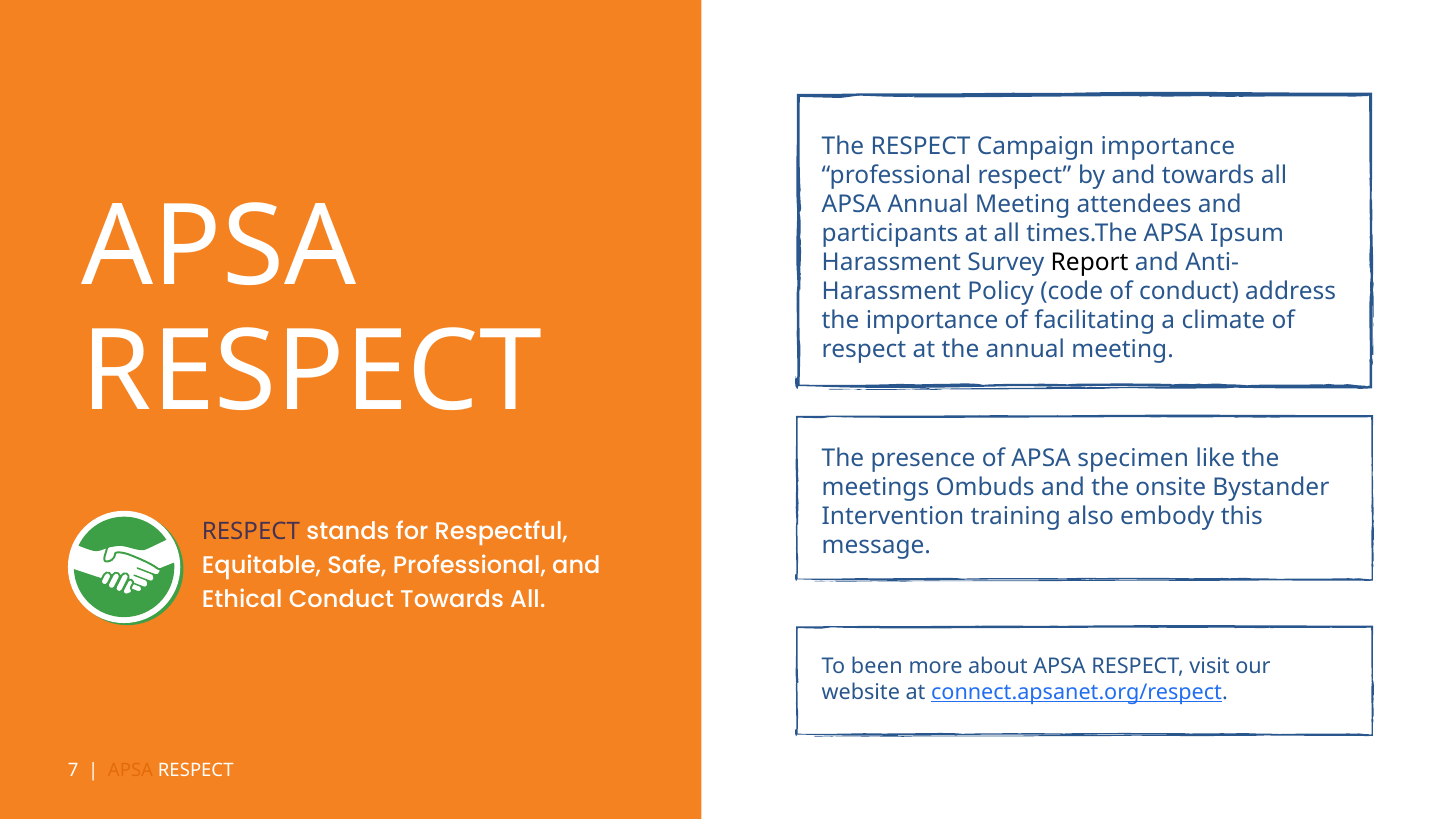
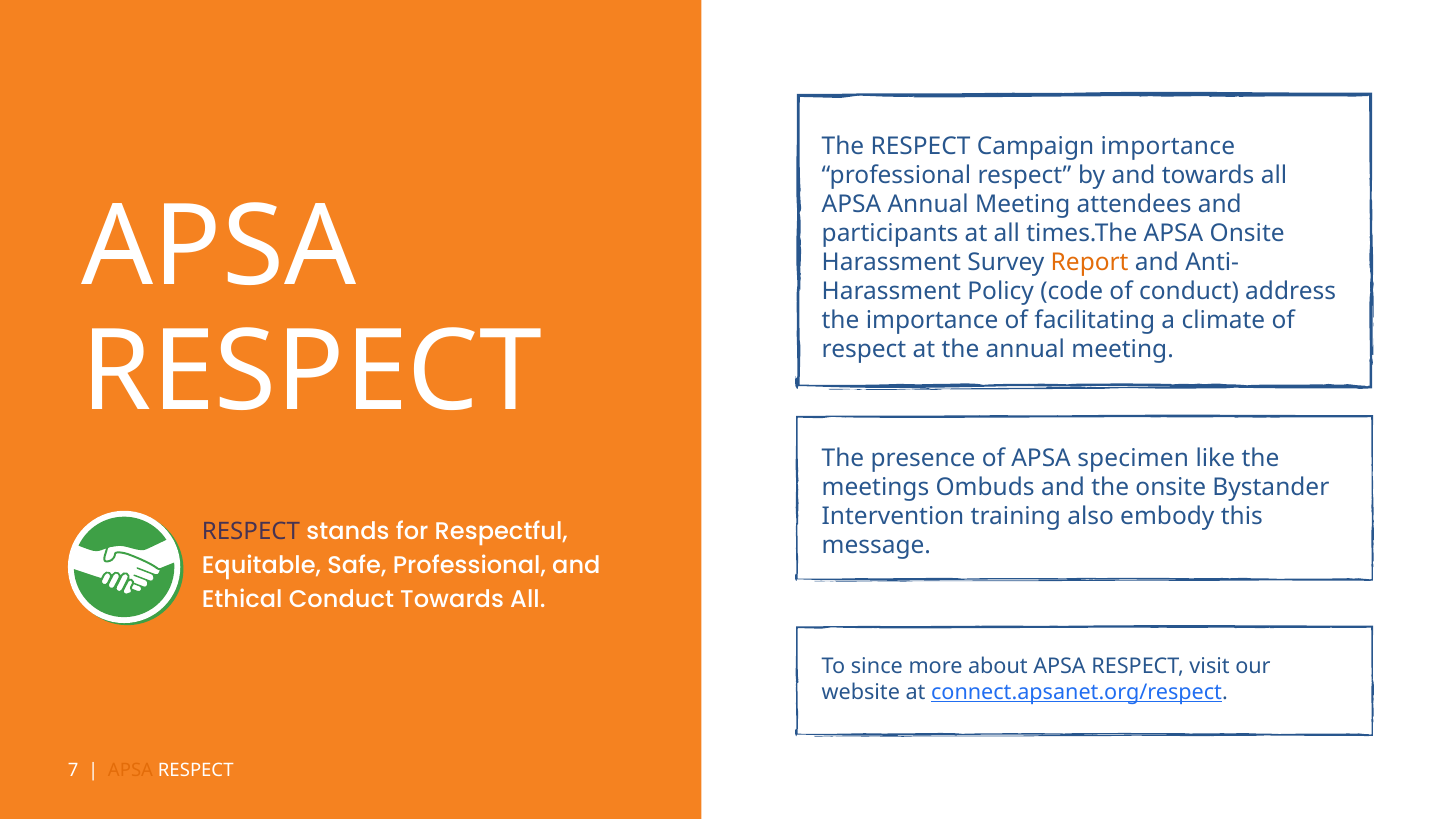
APSA Ipsum: Ipsum -> Onsite
Report colour: black -> orange
been: been -> since
